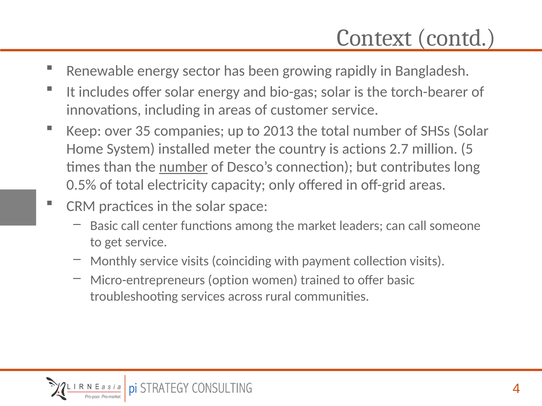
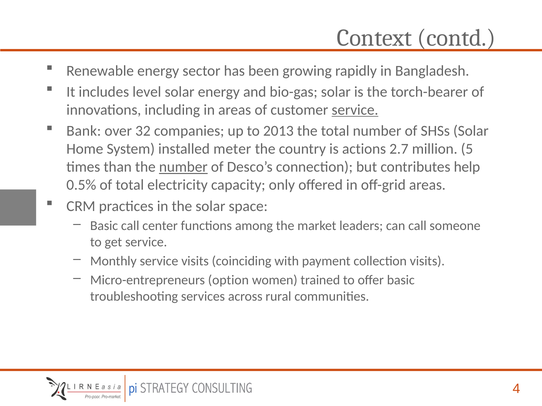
includes offer: offer -> level
service at (355, 110) underline: none -> present
Keep: Keep -> Bank
35: 35 -> 32
long: long -> help
